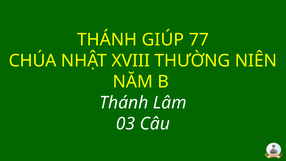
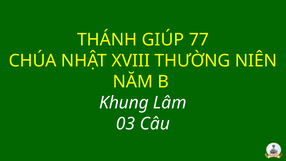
Thánh at (124, 103): Thánh -> Khung
